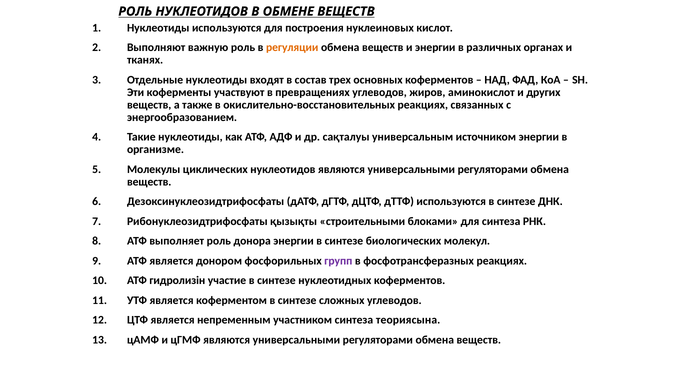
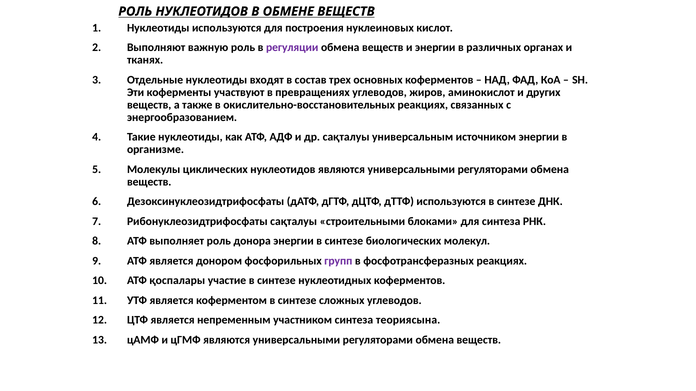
регуляции colour: orange -> purple
Рибонуклеозидтрифосфаты қызықты: қызықты -> сақталуы
гидролизін: гидролизін -> қоспалары
